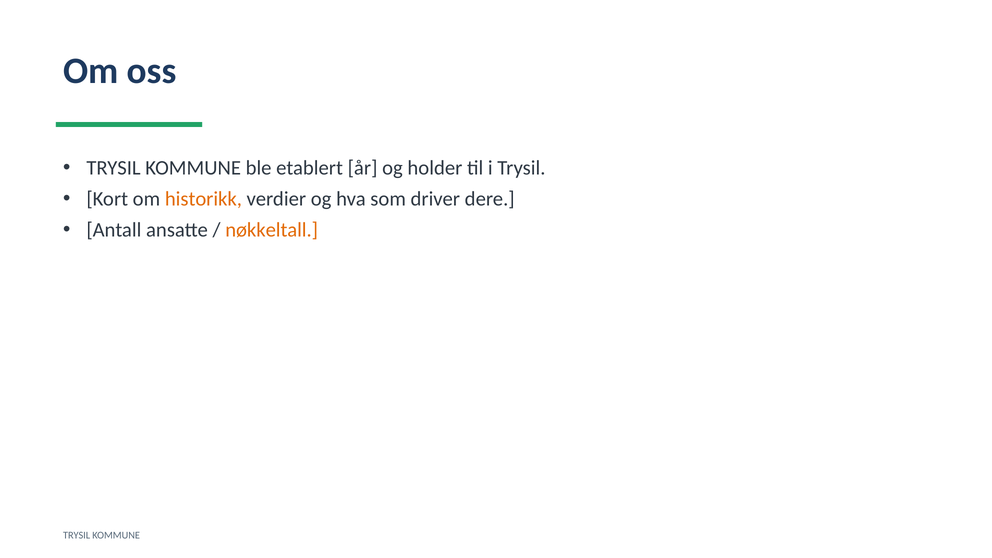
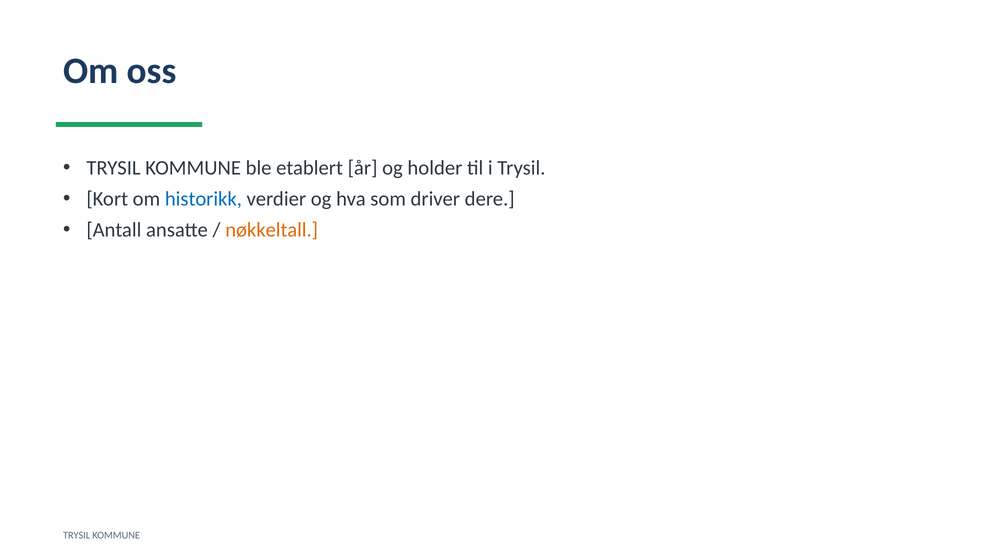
historikk colour: orange -> blue
